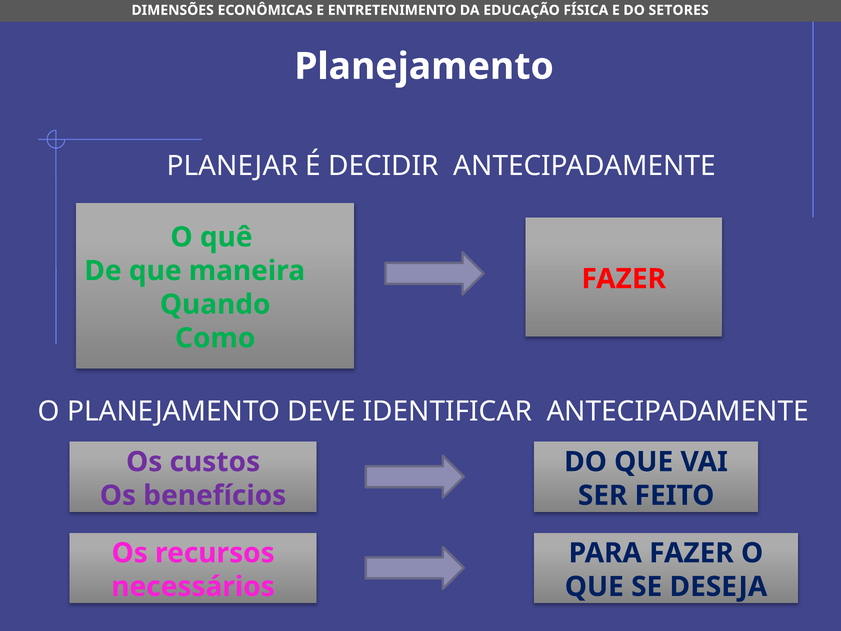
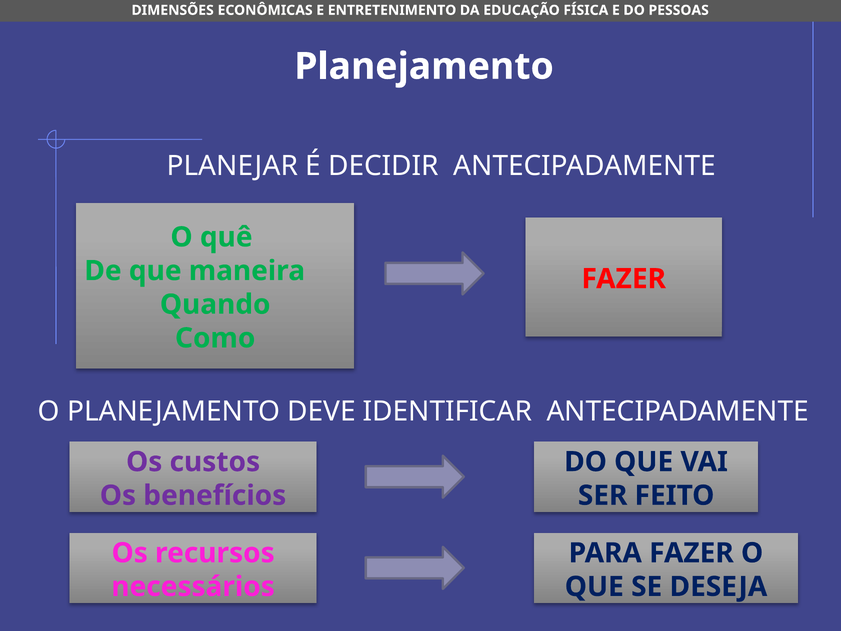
SETORES: SETORES -> PESSOAS
